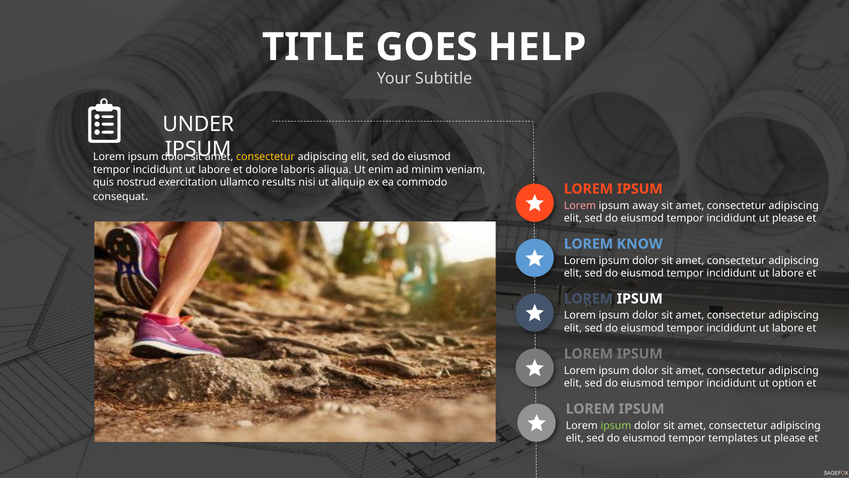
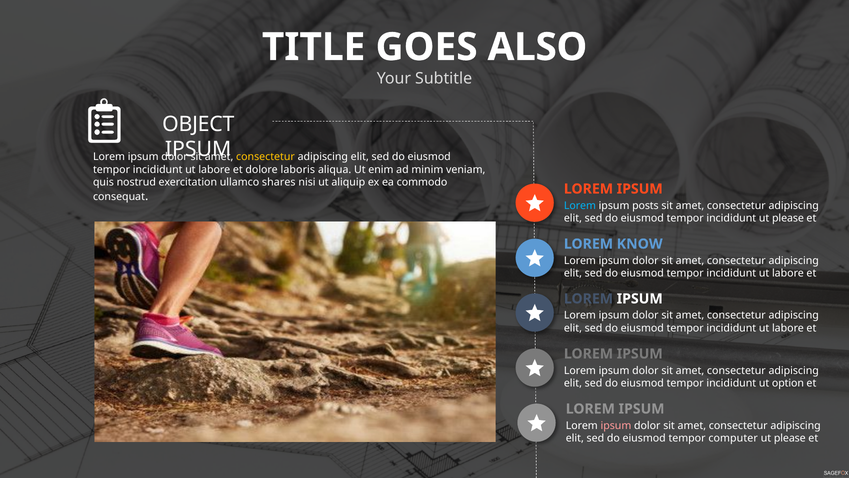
HELP: HELP -> ALSO
UNDER: UNDER -> OBJECT
results: results -> shares
Lorem at (580, 205) colour: pink -> light blue
away: away -> posts
ipsum at (616, 425) colour: light green -> pink
templates: templates -> computer
